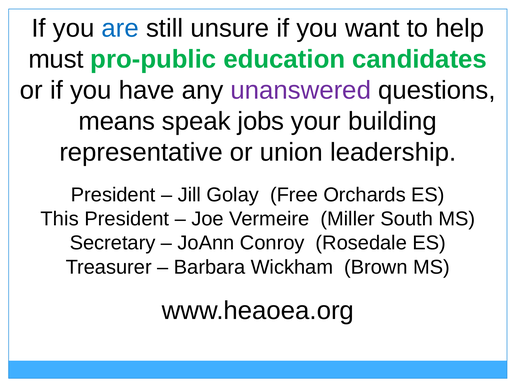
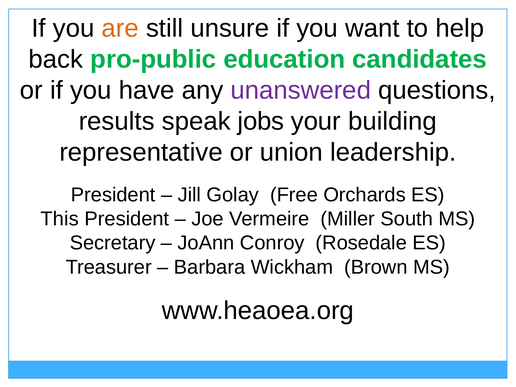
are colour: blue -> orange
must: must -> back
means: means -> results
